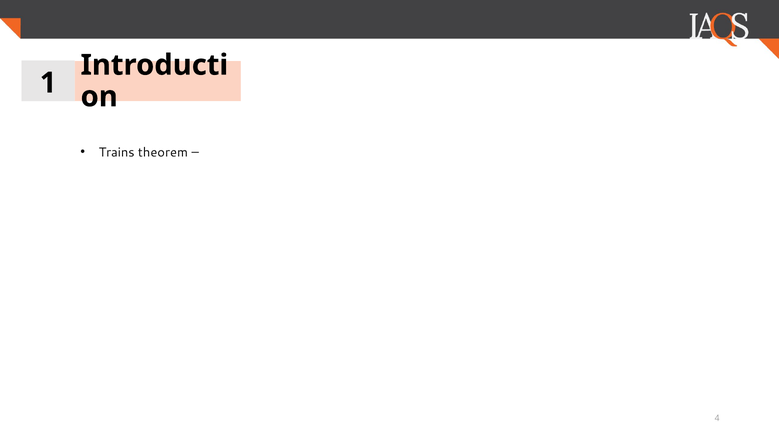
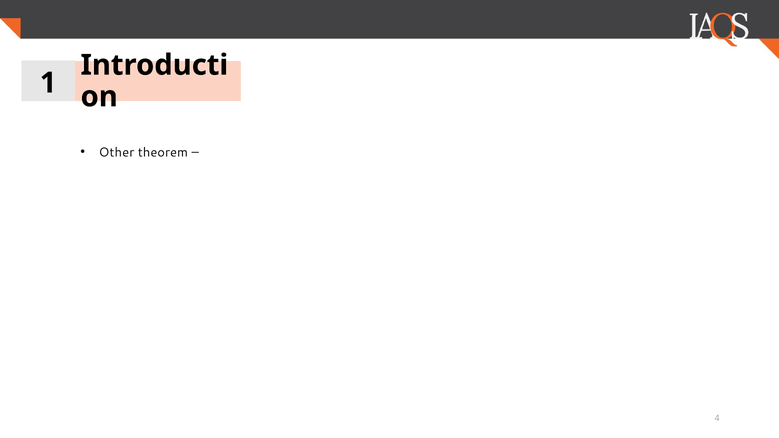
Trains: Trains -> Other
